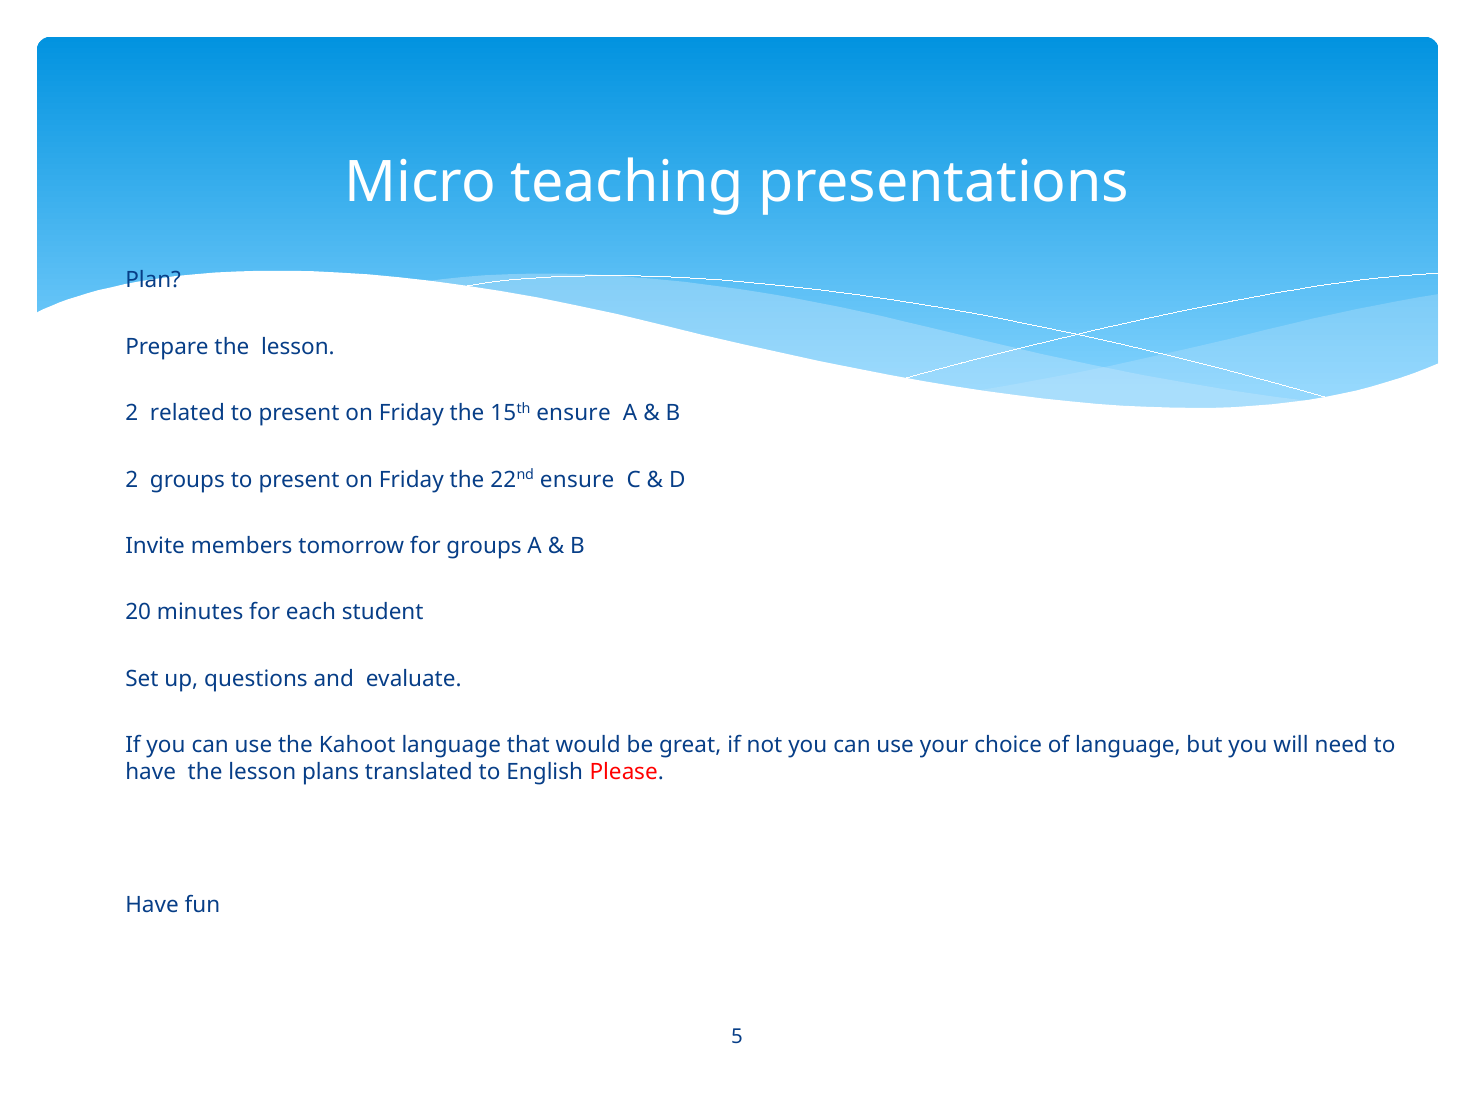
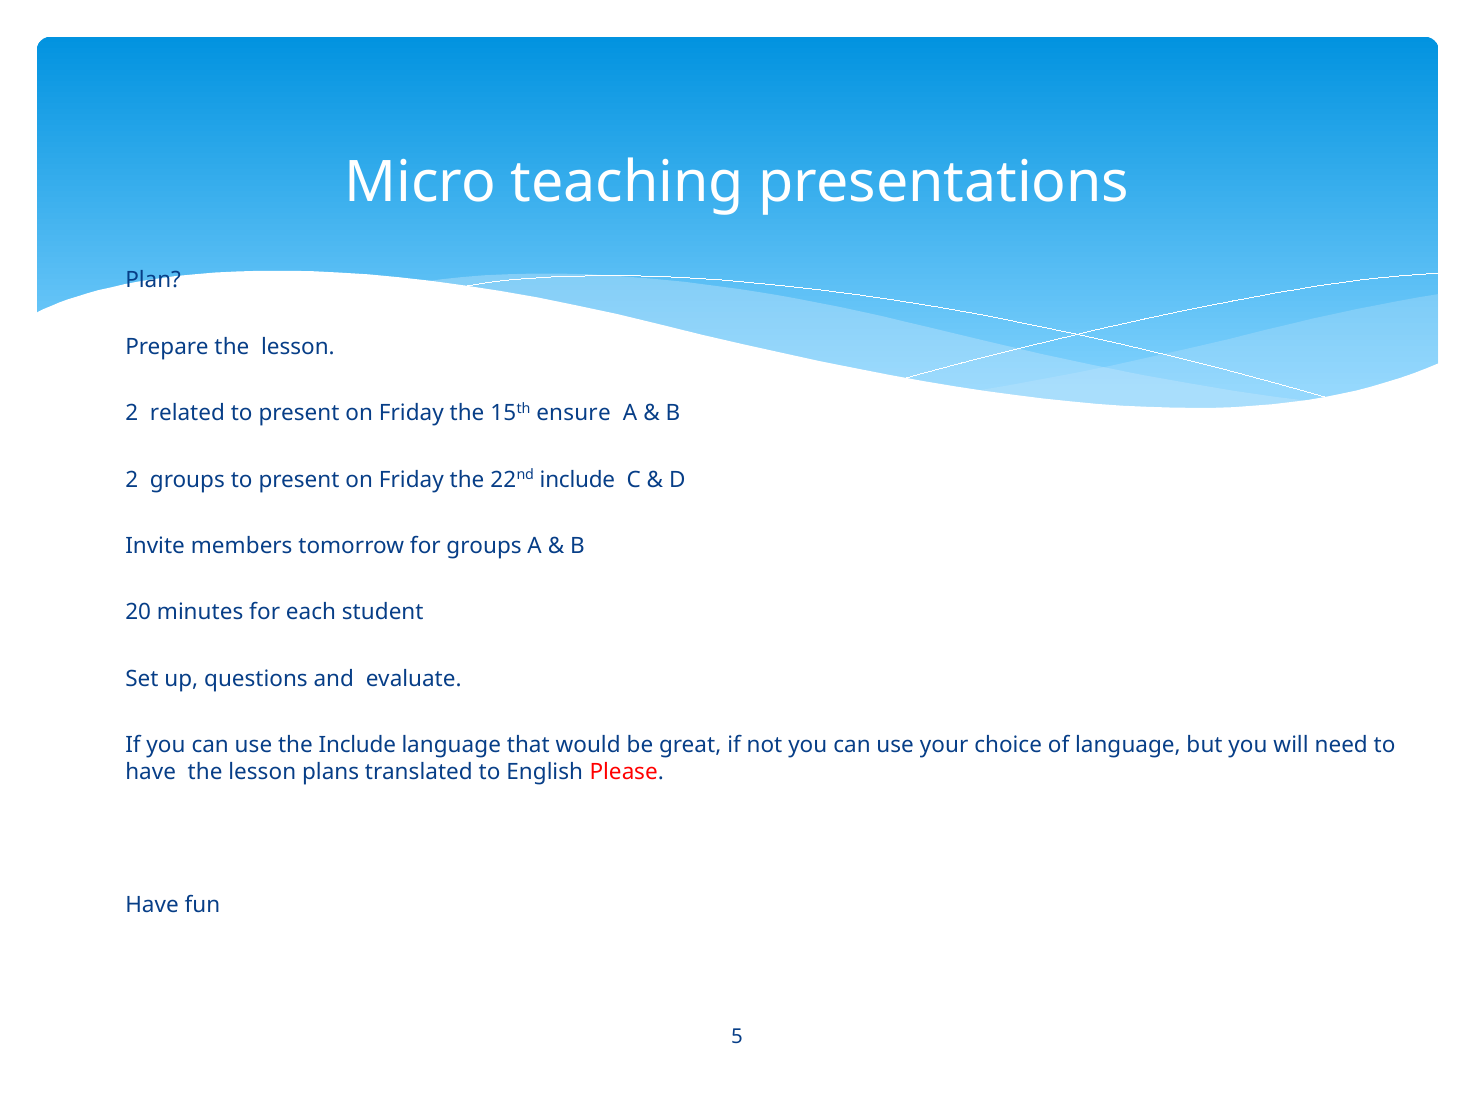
22nd ensure: ensure -> include
the Kahoot: Kahoot -> Include
